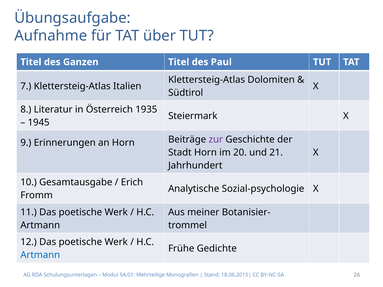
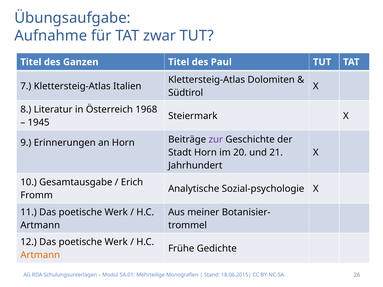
über: über -> zwar
1935: 1935 -> 1968
Artmann at (40, 255) colour: blue -> orange
